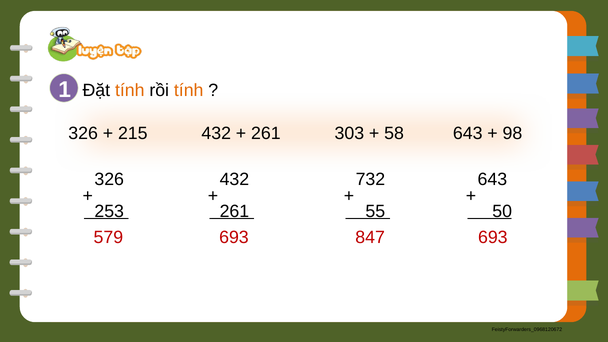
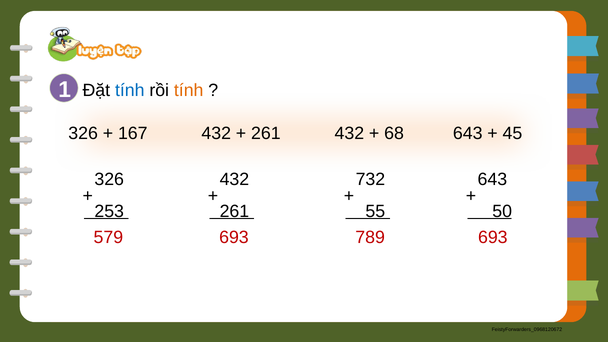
tính at (130, 90) colour: orange -> blue
215: 215 -> 167
261 303: 303 -> 432
58: 58 -> 68
98: 98 -> 45
847: 847 -> 789
